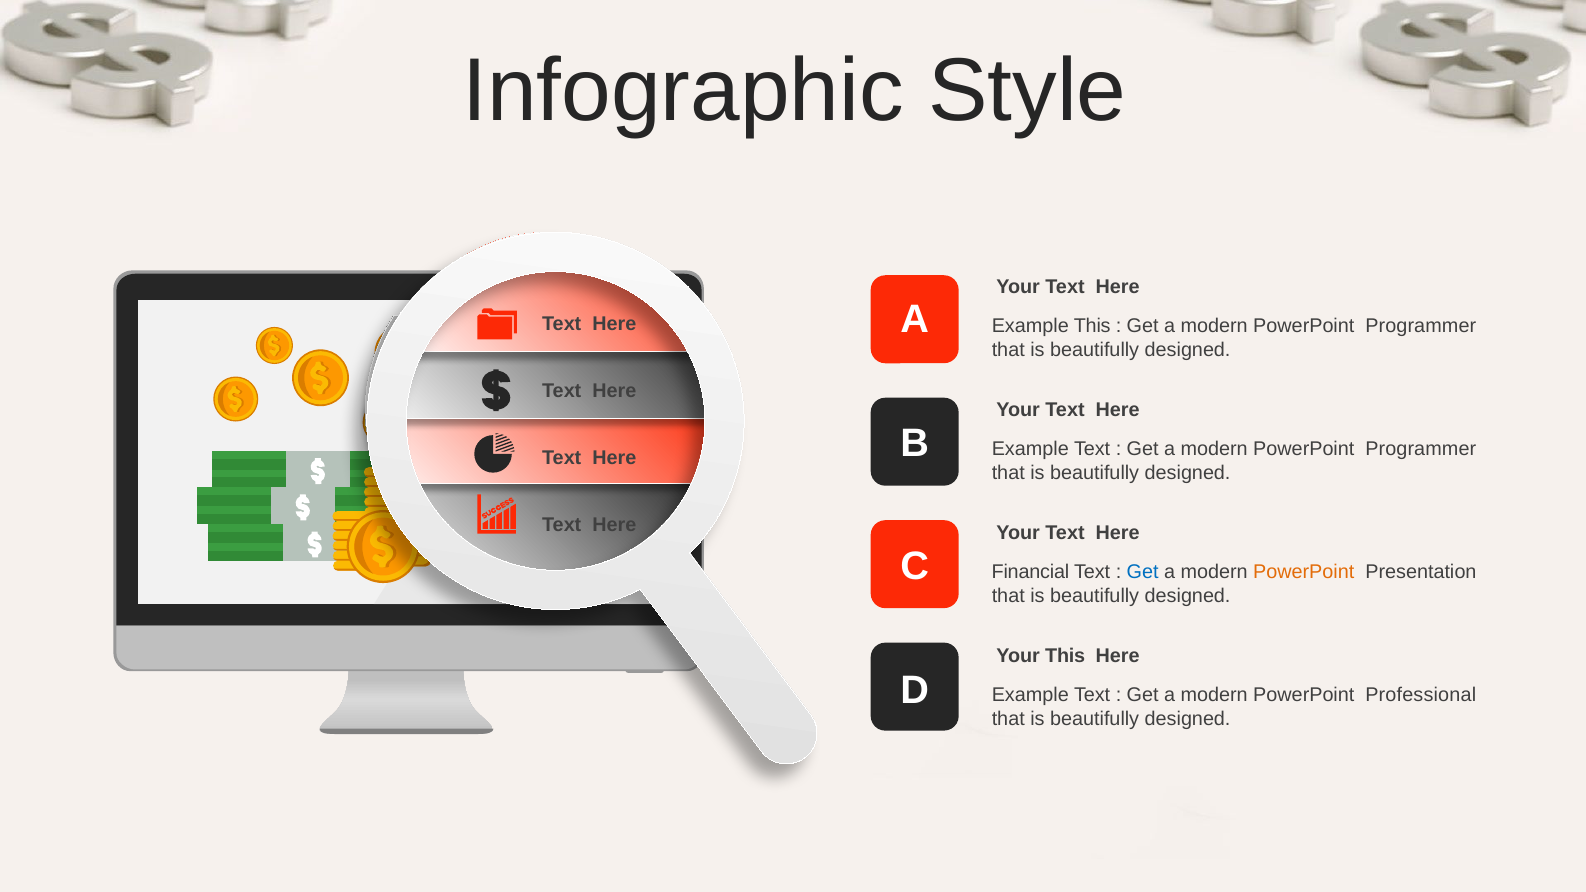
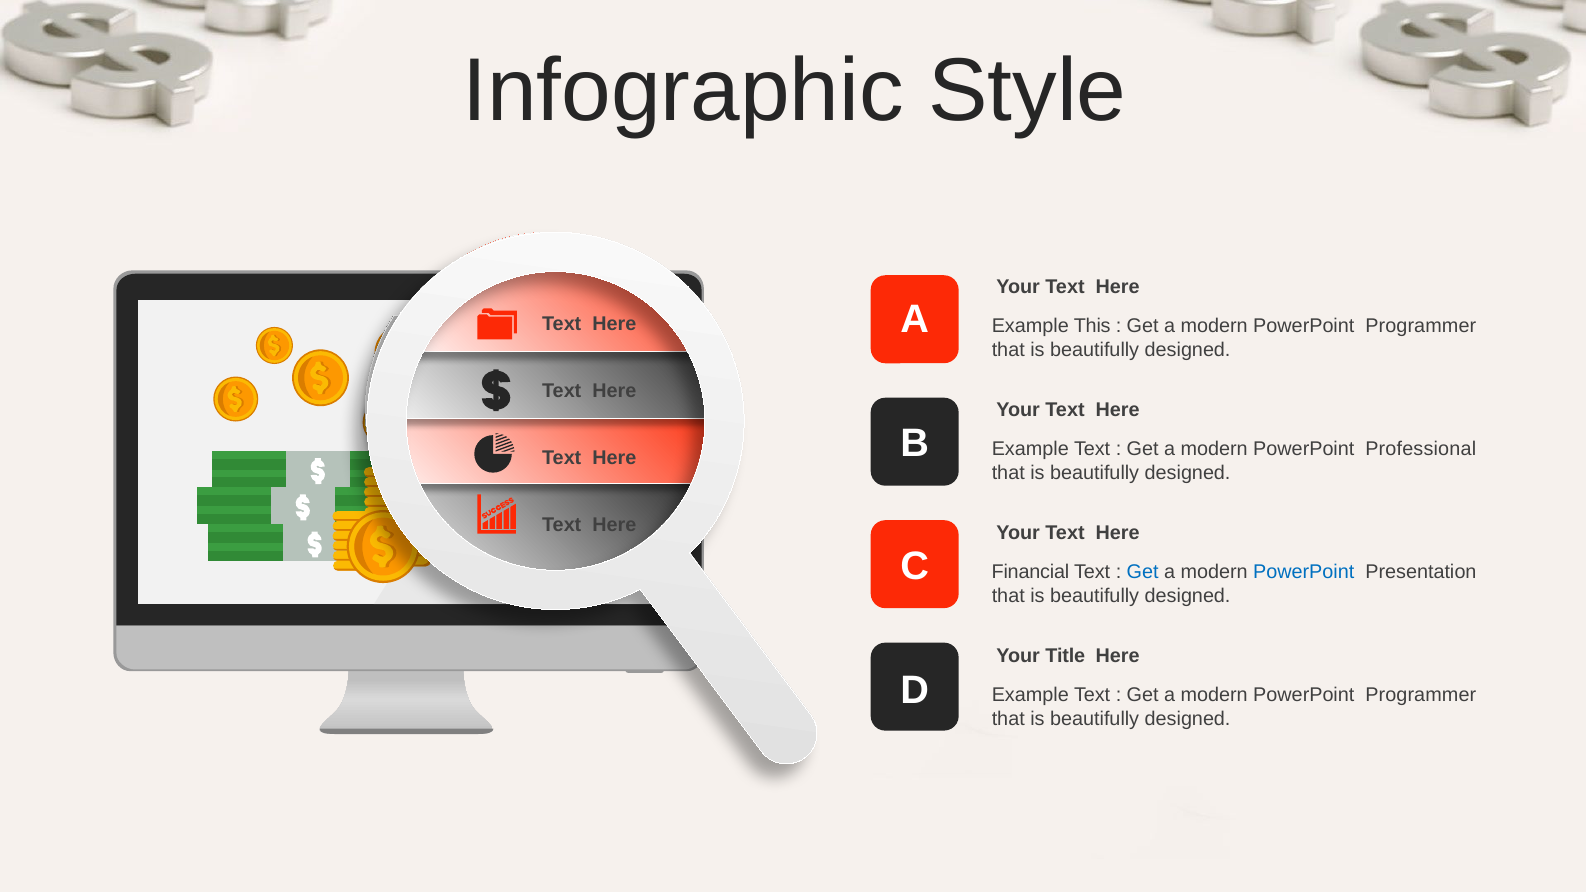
Programmer at (1421, 449): Programmer -> Professional
PowerPoint at (1304, 572) colour: orange -> blue
Your This: This -> Title
Professional at (1421, 695): Professional -> Programmer
